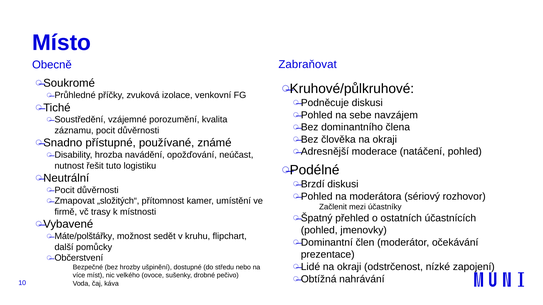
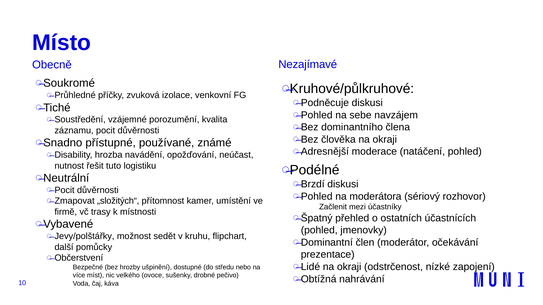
Zabraňovat: Zabraňovat -> Nezajímavé
Máte/polštářky: Máte/polštářky -> Jevy/polštářky
